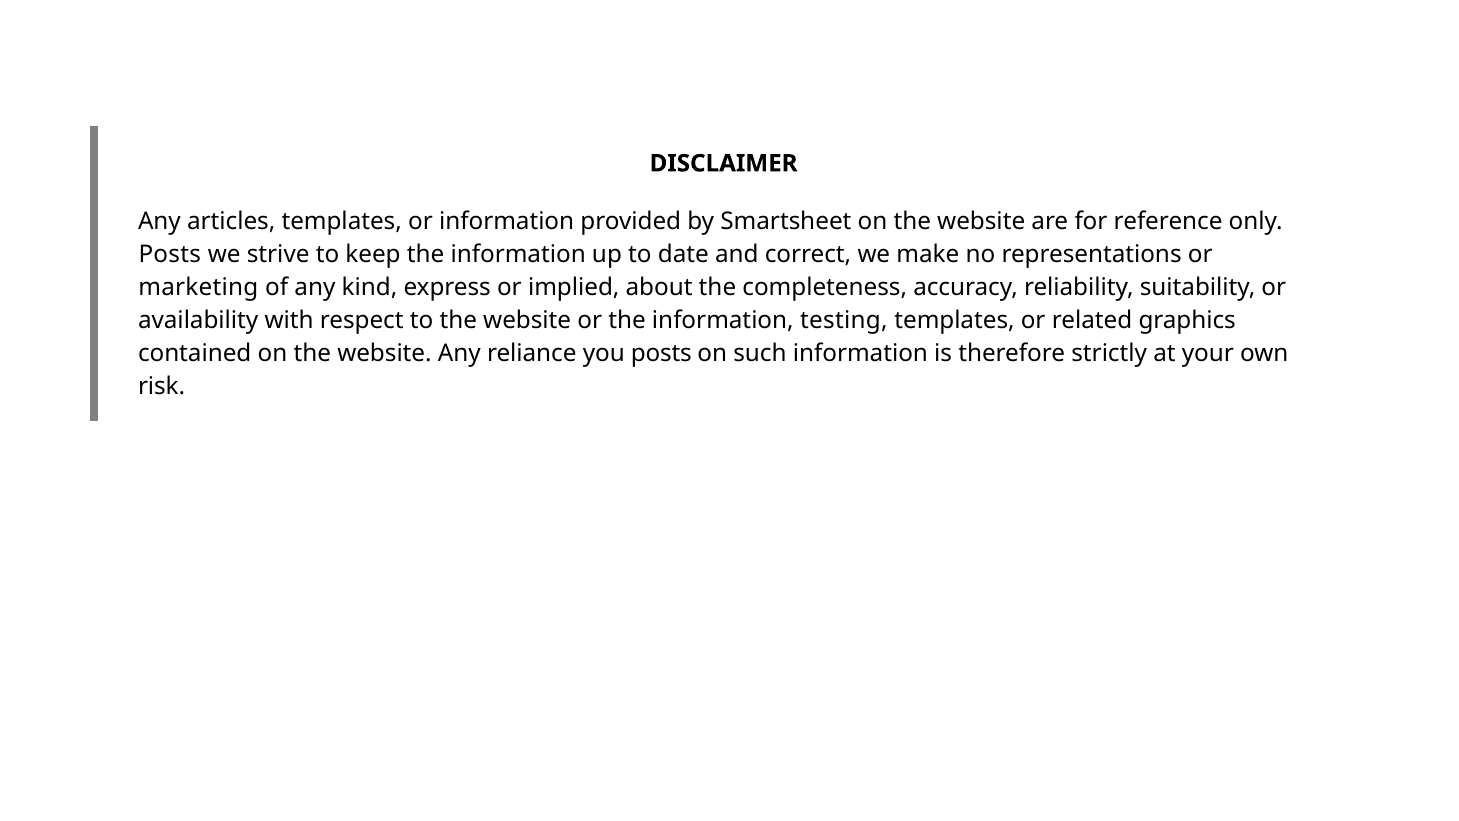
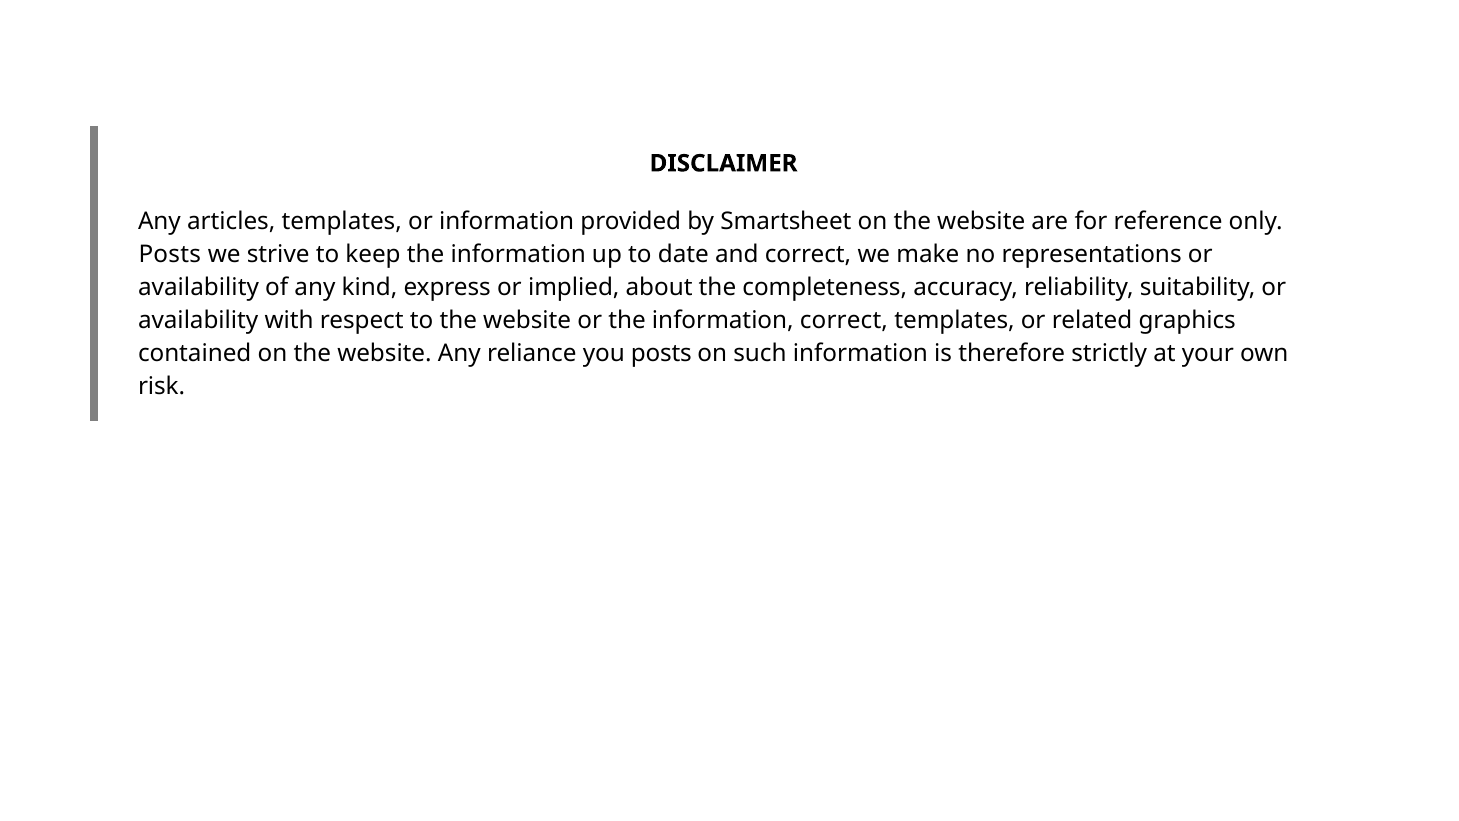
marketing at (198, 287): marketing -> availability
information testing: testing -> correct
